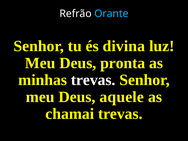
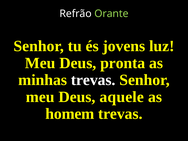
Orante colour: light blue -> light green
divina: divina -> jovens
chamai: chamai -> homem
